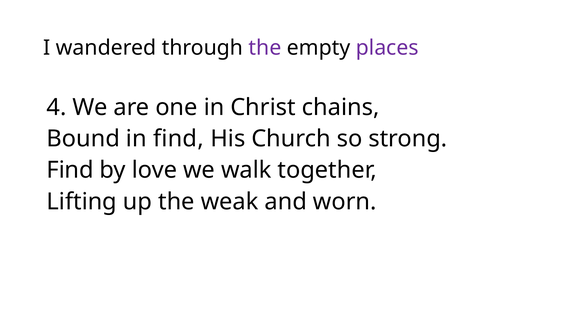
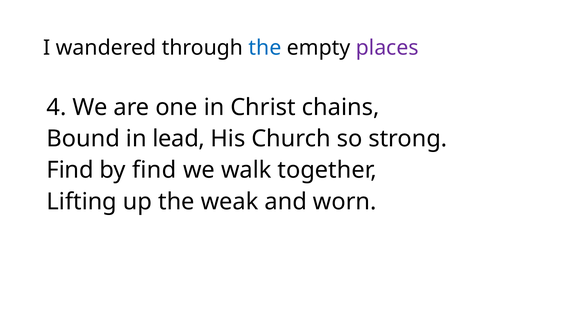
the at (265, 48) colour: purple -> blue
in find: find -> lead
by love: love -> find
